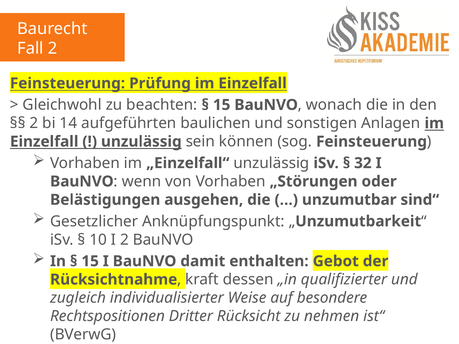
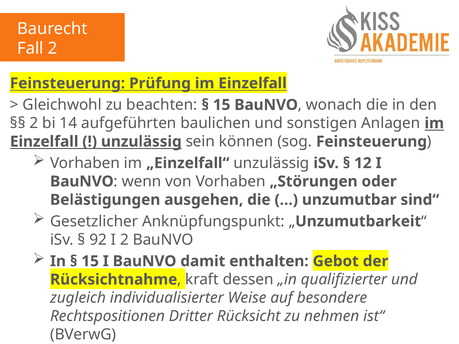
32: 32 -> 12
10: 10 -> 92
